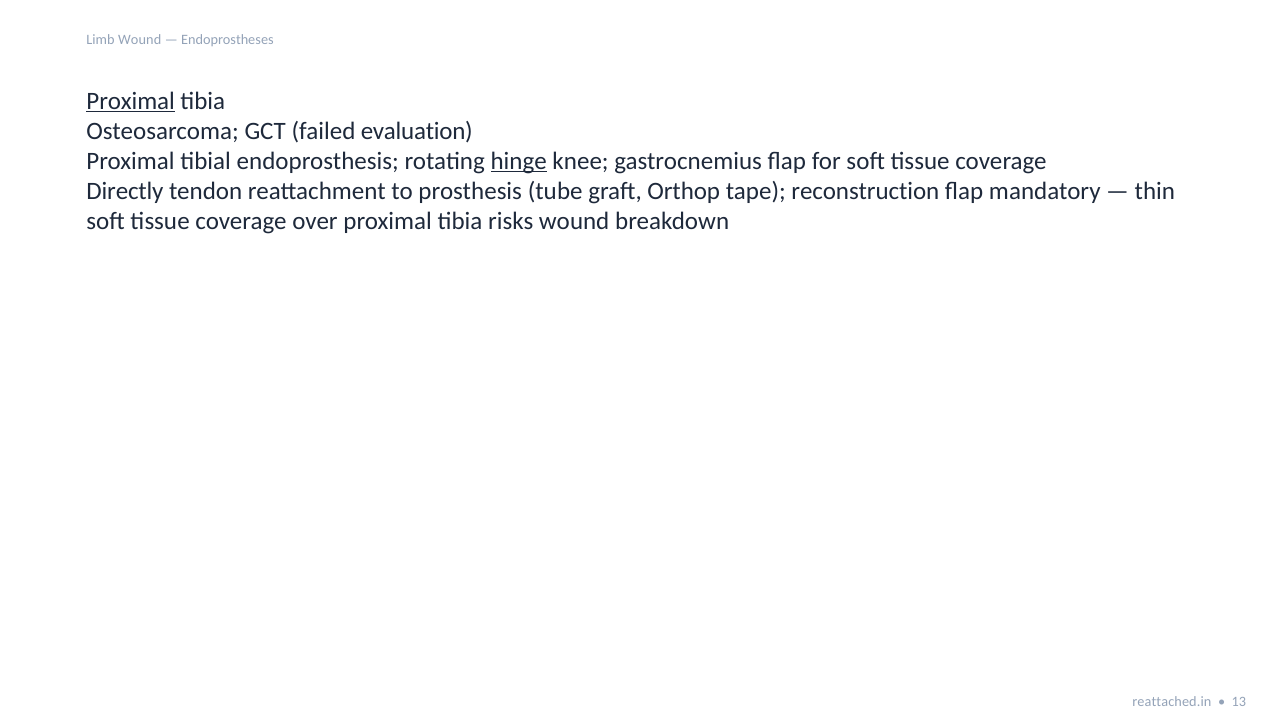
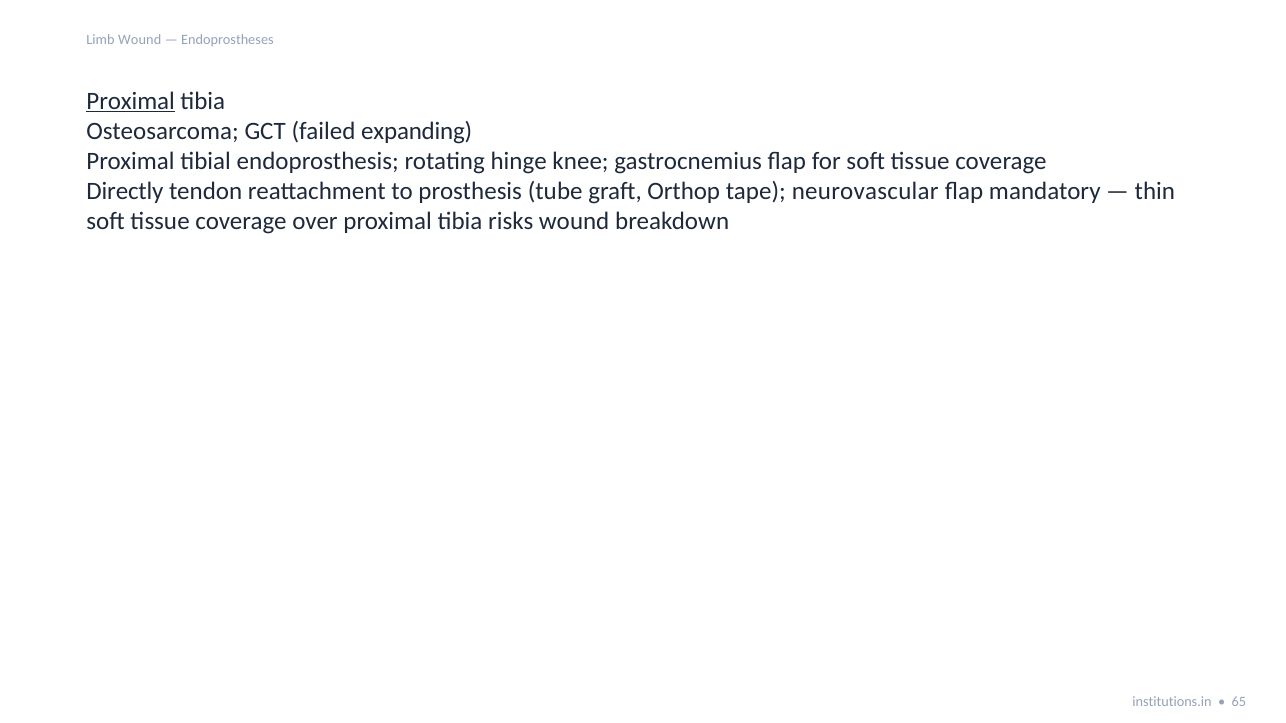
evaluation: evaluation -> expanding
hinge underline: present -> none
reconstruction: reconstruction -> neurovascular
reattached.in: reattached.in -> institutions.in
13: 13 -> 65
